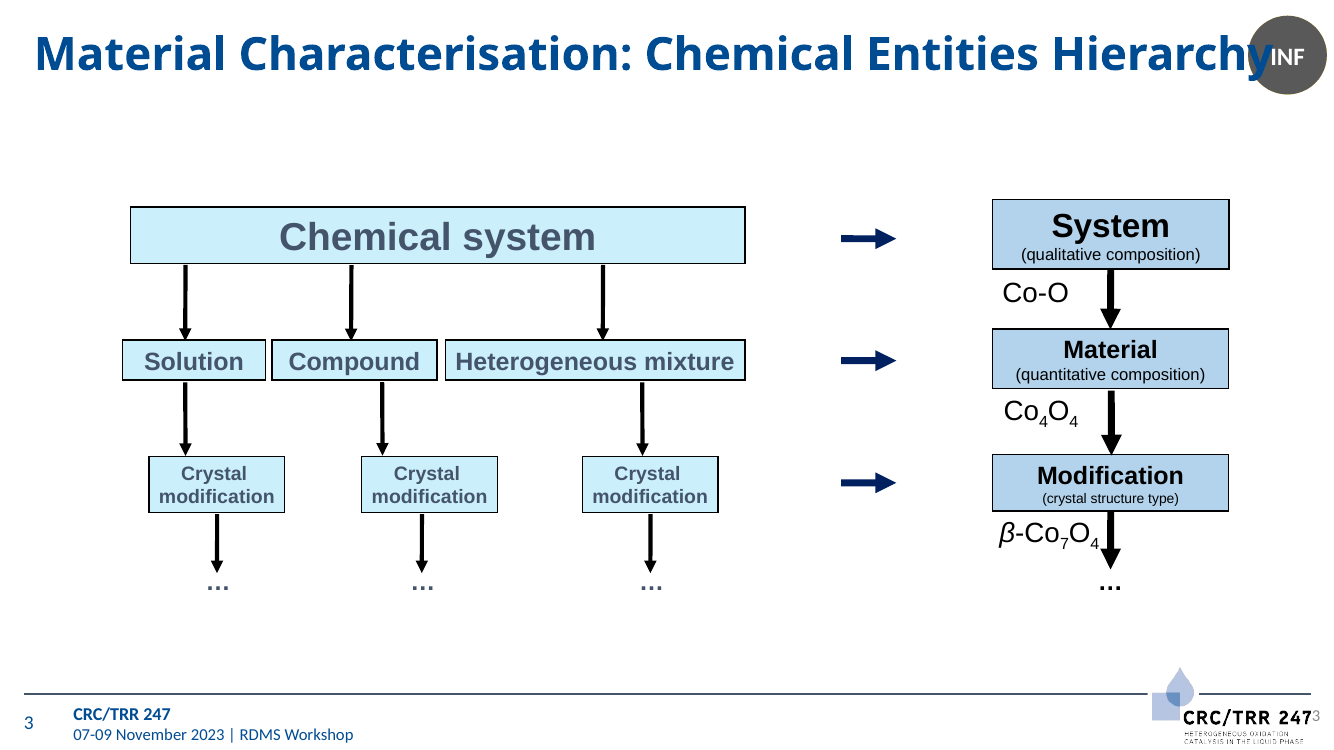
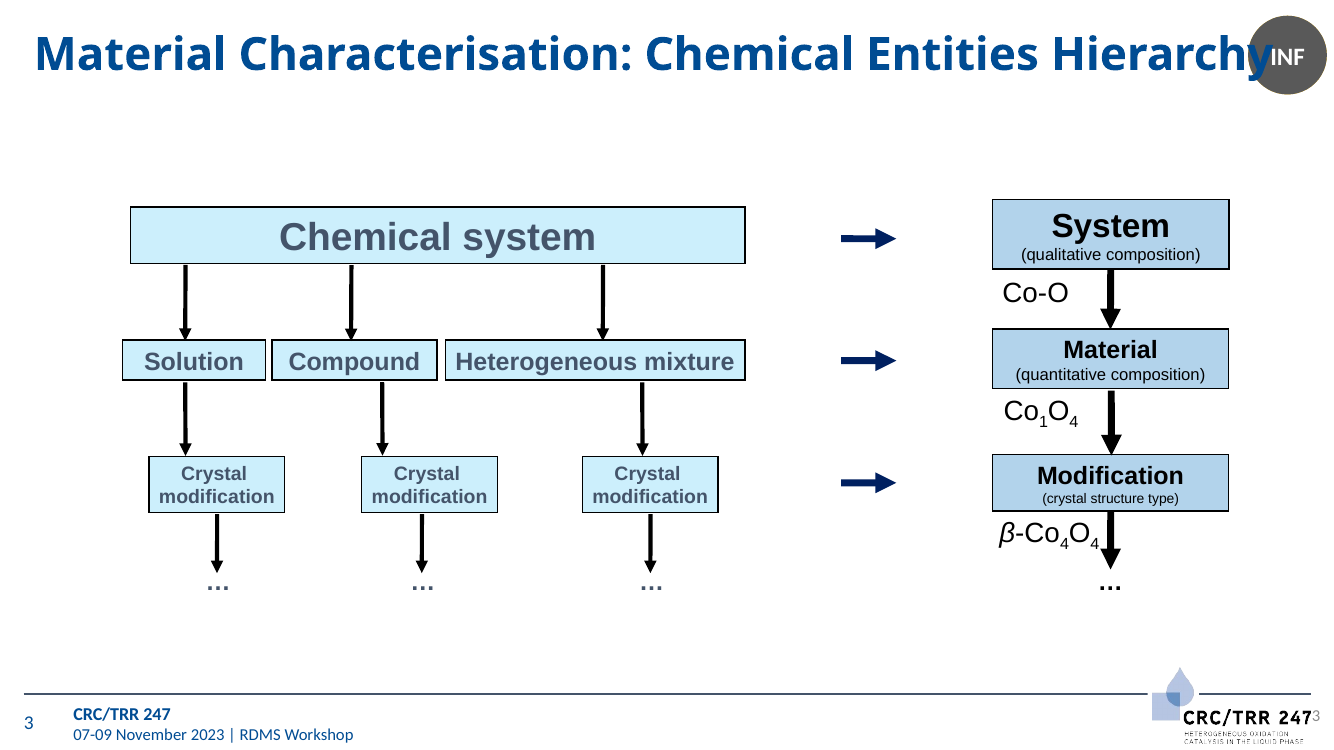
4 at (1044, 423): 4 -> 1
7 at (1065, 545): 7 -> 4
